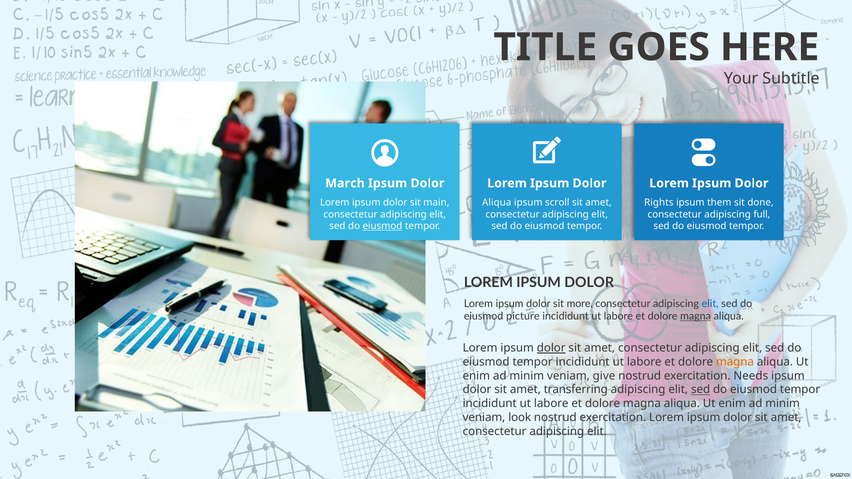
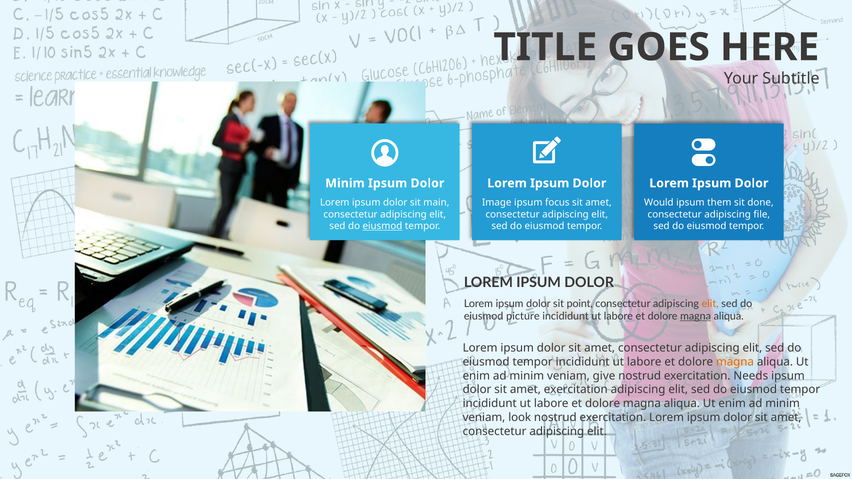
March at (345, 183): March -> Minim
Aliqua at (497, 203): Aliqua -> Image
scroll: scroll -> focus
Rights: Rights -> Would
full: full -> file
more: more -> point
elit at (710, 304) colour: blue -> orange
dolor at (551, 348) underline: present -> none
amet transferring: transferring -> exercitation
sed at (701, 390) underline: present -> none
